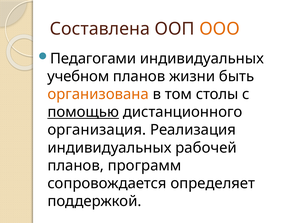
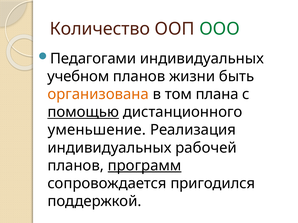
Составлена: Составлена -> Количество
ООО colour: orange -> green
столы: столы -> плана
организация: организация -> уменьшение
программ underline: none -> present
определяет: определяет -> пригодился
